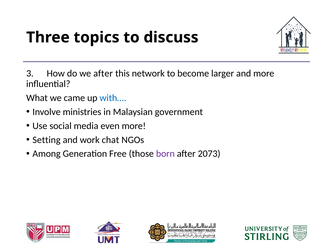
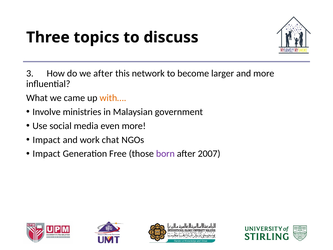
with… colour: blue -> orange
Setting at (46, 140): Setting -> Impact
Among at (47, 154): Among -> Impact
2073: 2073 -> 2007
